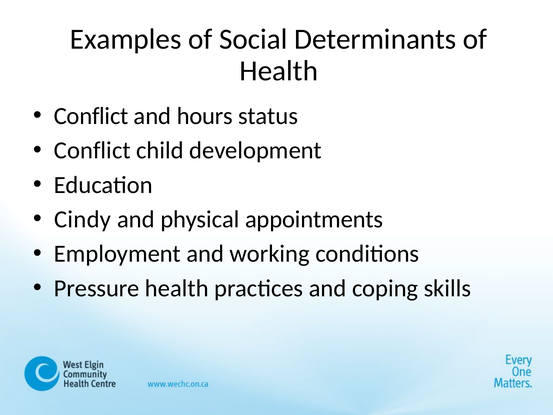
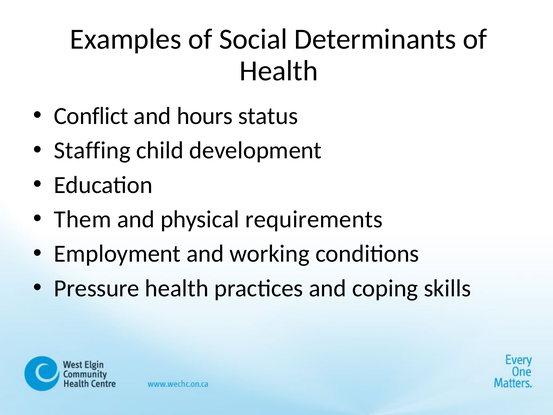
Conflict at (92, 150): Conflict -> Staffing
Cindy: Cindy -> Them
appointments: appointments -> requirements
